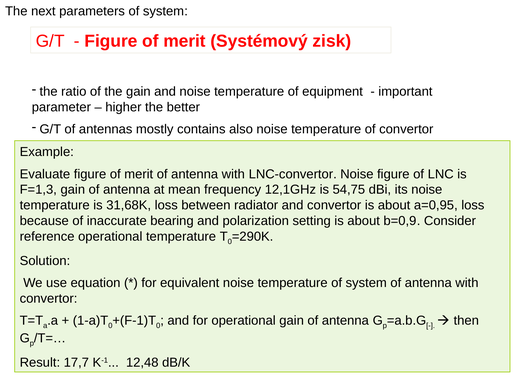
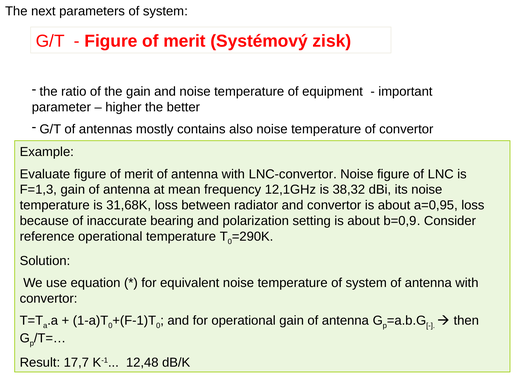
54,75: 54,75 -> 38,32
